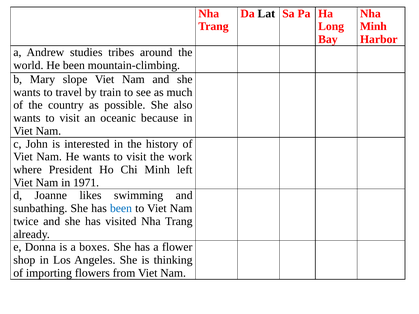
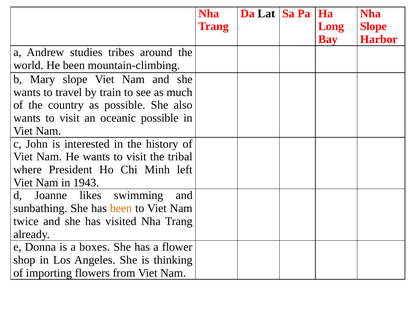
Minh at (373, 26): Minh -> Slope
oceanic because: because -> possible
work: work -> tribal
1971: 1971 -> 1943
been at (121, 209) colour: blue -> orange
